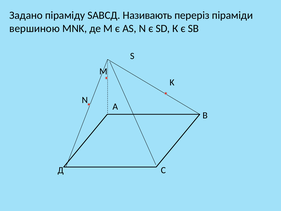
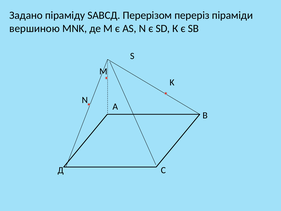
Називають: Називають -> Перерізом
